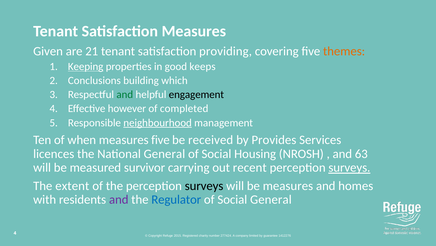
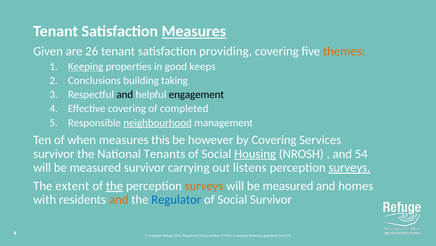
Measures at (194, 31) underline: none -> present
21: 21 -> 26
which: which -> taking
and at (125, 94) colour: green -> black
Effective however: however -> covering
measures five: five -> this
received: received -> however
by Provides: Provides -> Covering
licences at (54, 153): licences -> survivor
National General: General -> Tenants
Housing underline: none -> present
63: 63 -> 54
recent: recent -> listens
the at (114, 185) underline: none -> present
surveys at (204, 185) colour: black -> orange
measures at (288, 185): measures -> measured
and at (119, 199) colour: purple -> orange
Social General: General -> Survivor
